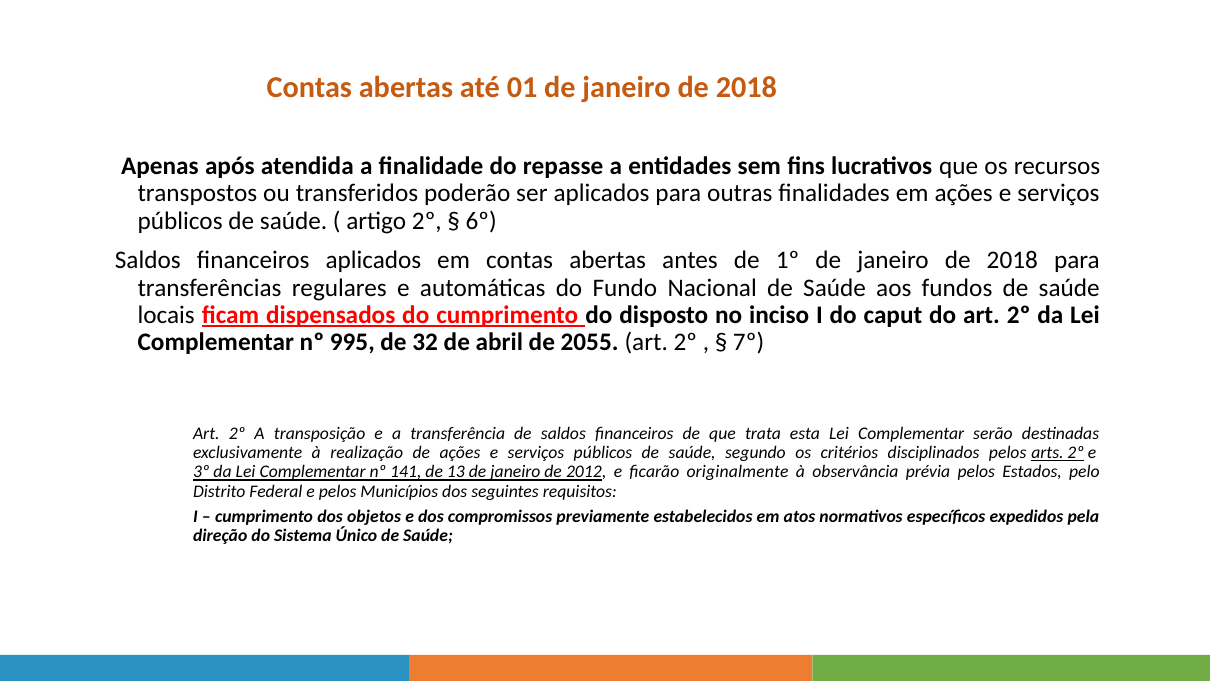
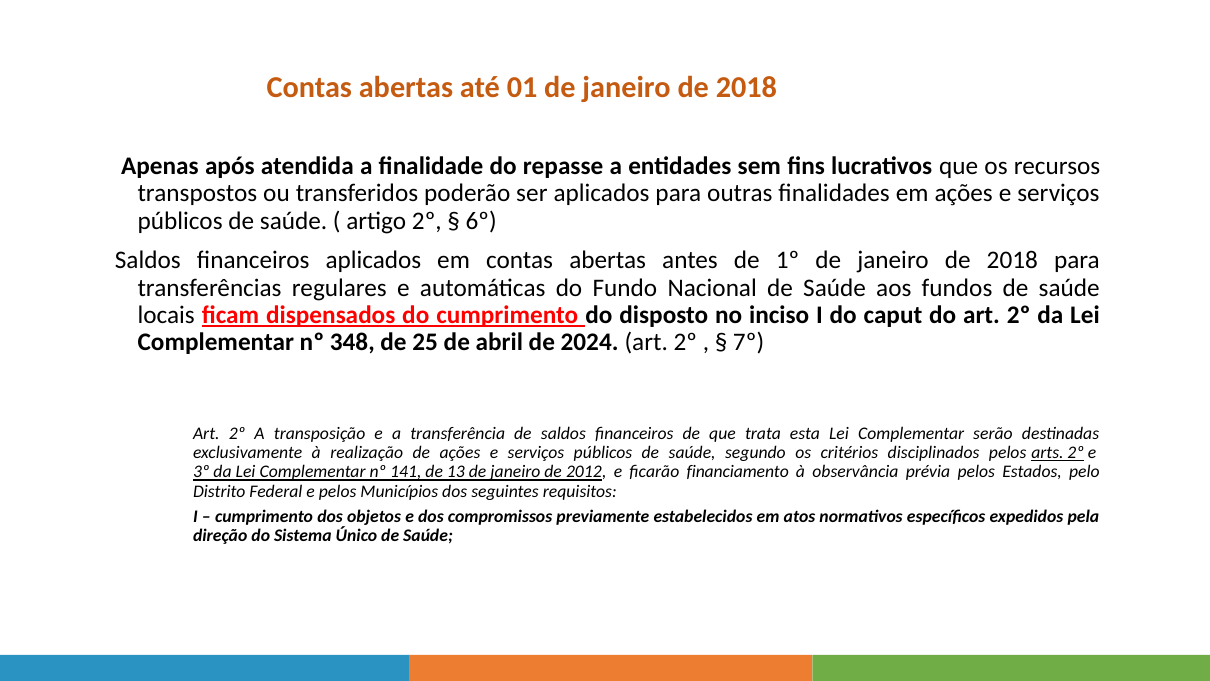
995: 995 -> 348
32: 32 -> 25
2055: 2055 -> 2024
originalmente: originalmente -> financiamento
